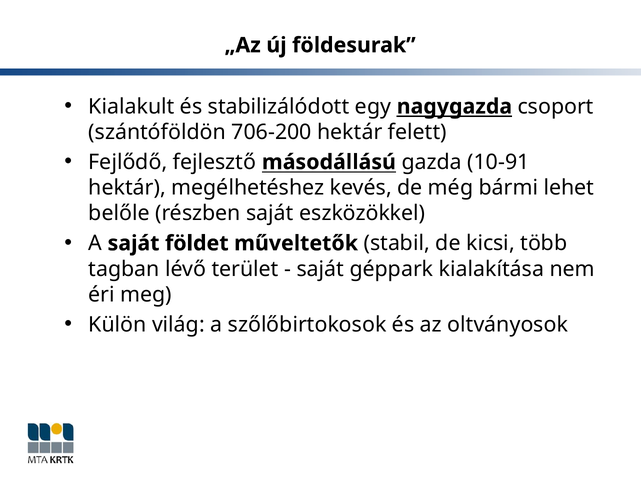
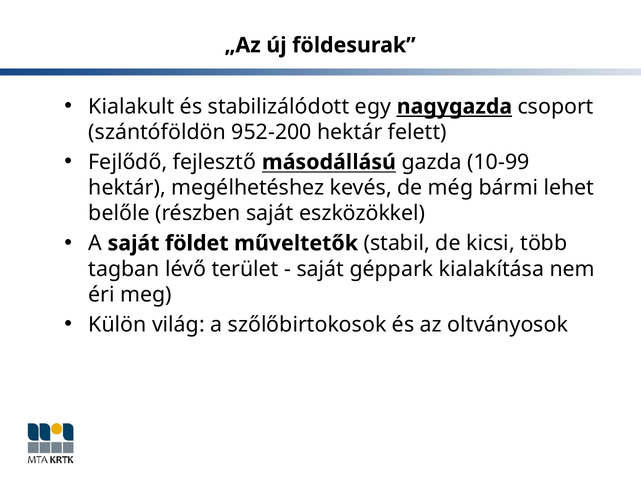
706-200: 706-200 -> 952-200
10-91: 10-91 -> 10-99
